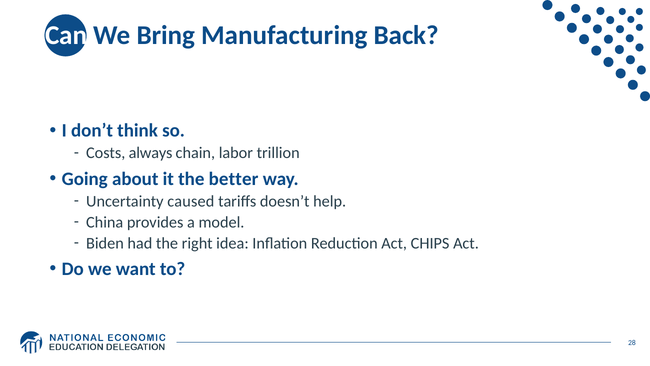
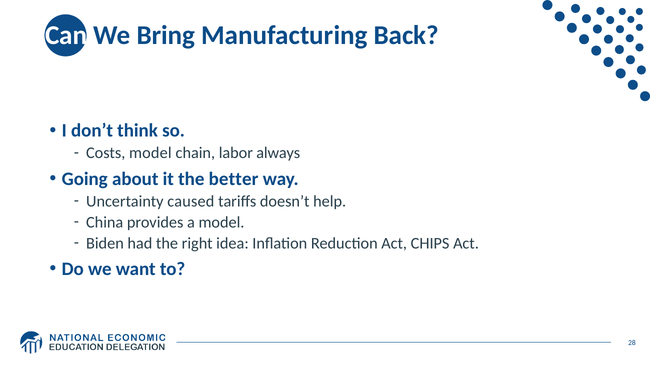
Costs always: always -> model
trillion: trillion -> always
